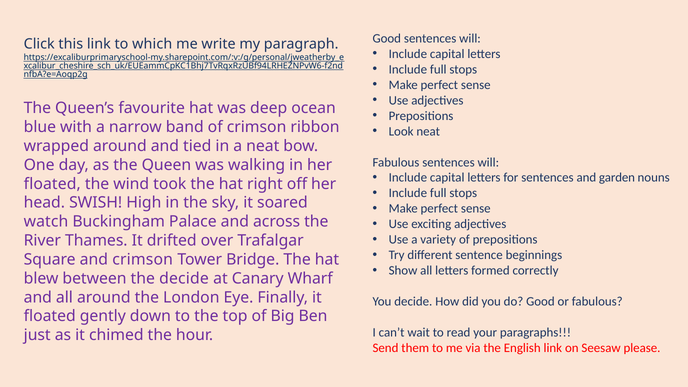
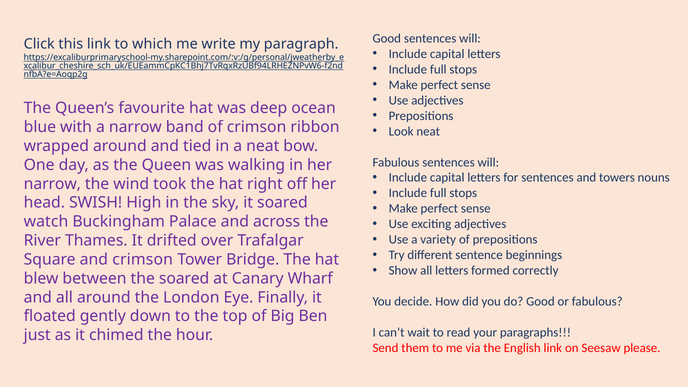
garden: garden -> towers
floated at (52, 184): floated -> narrow
the decide: decide -> soared
